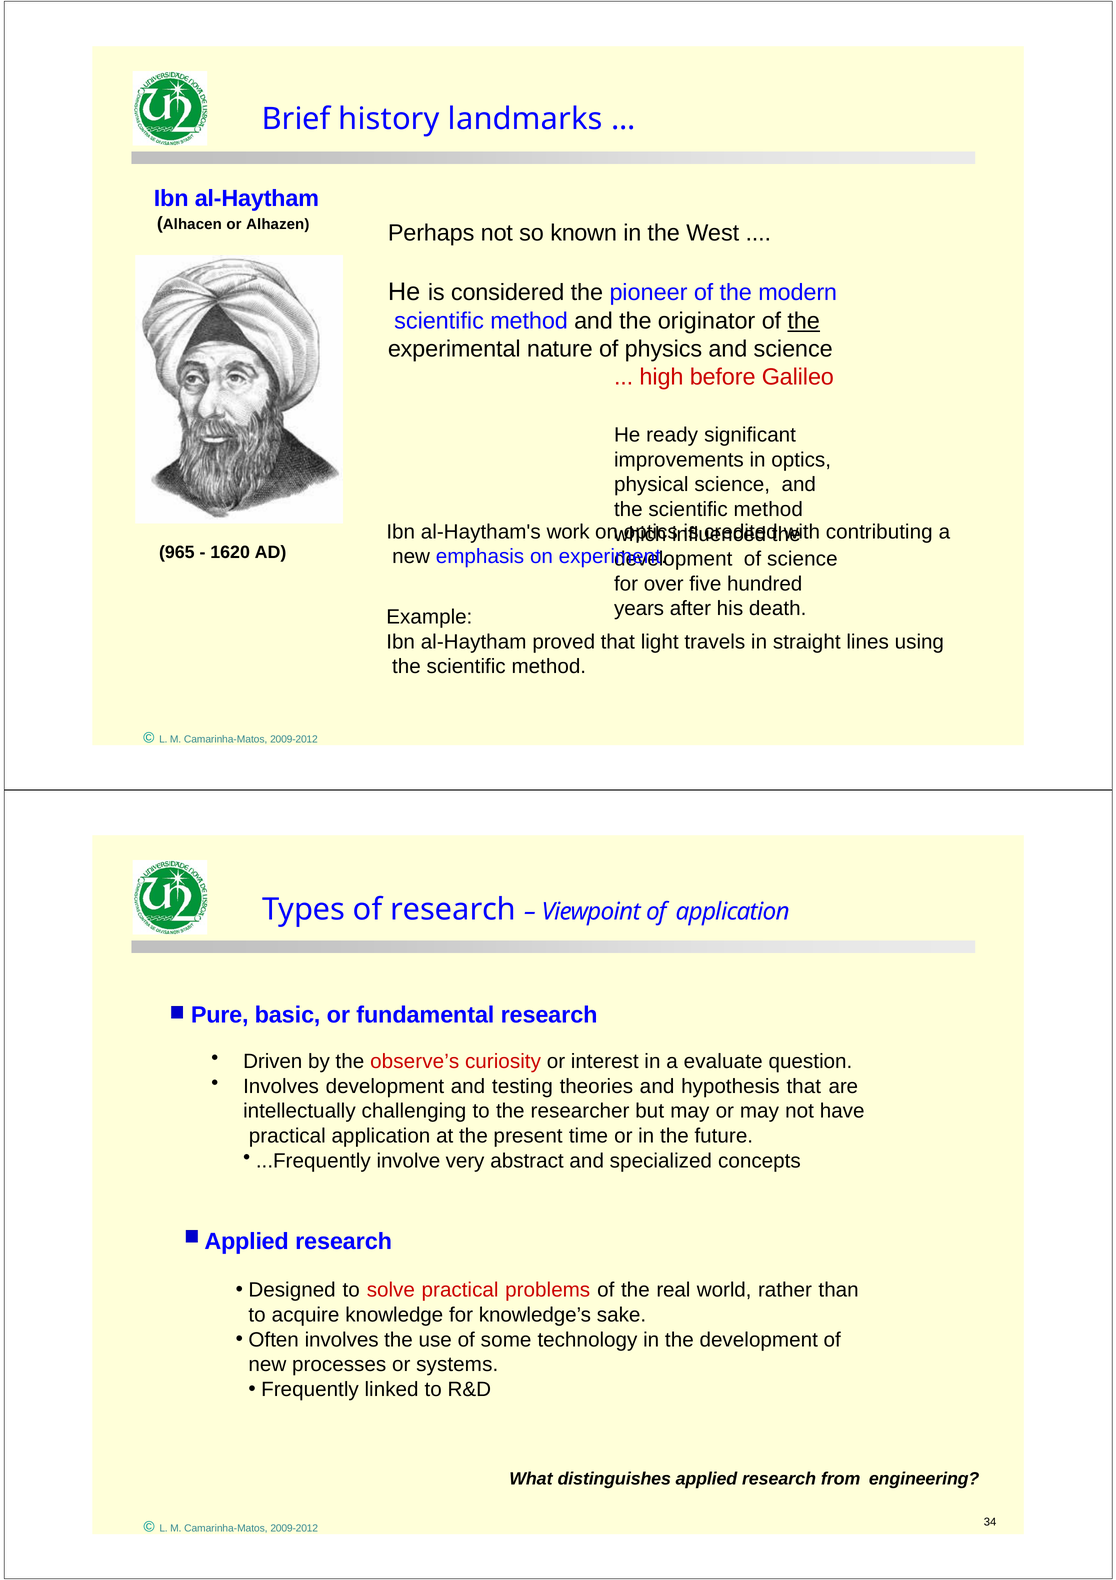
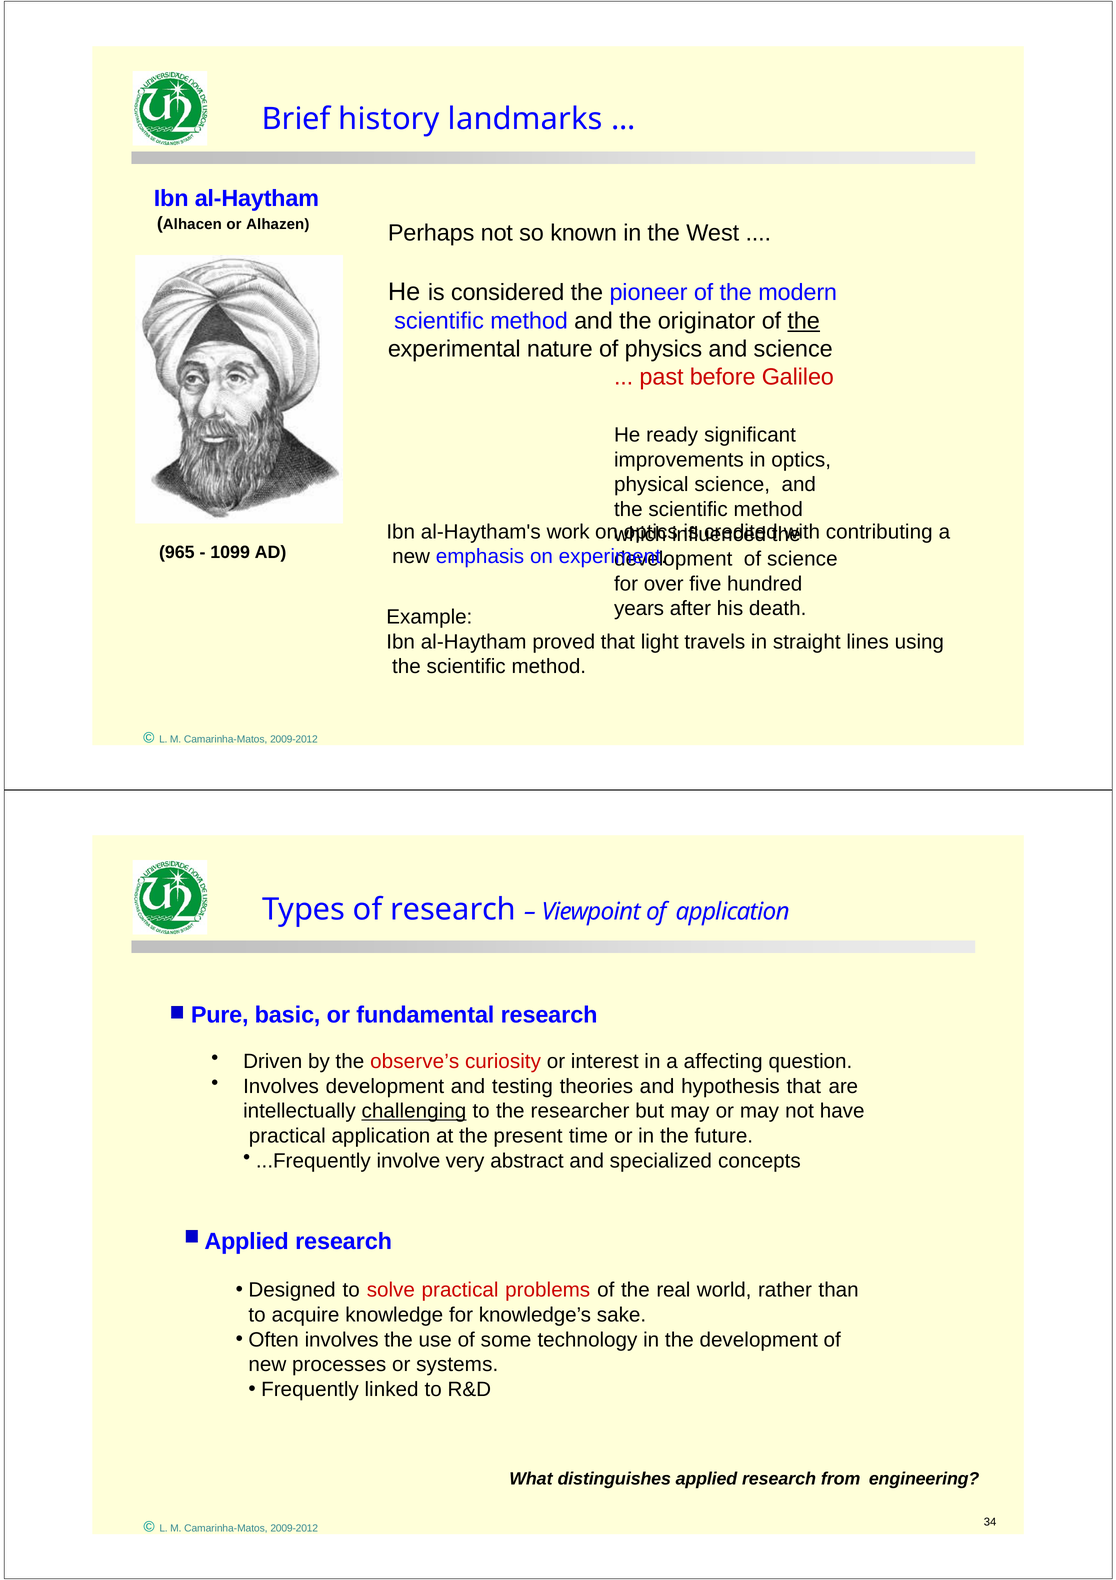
high: high -> past
1620: 1620 -> 1099
evaluate: evaluate -> affecting
challenging underline: none -> present
